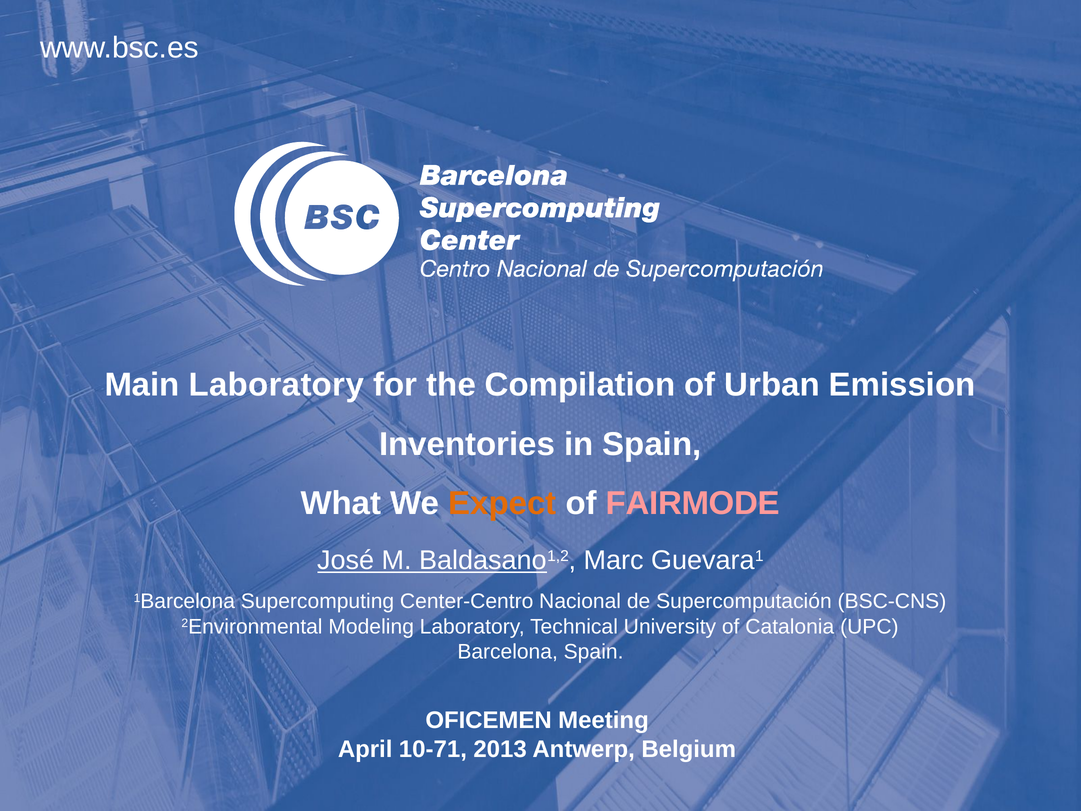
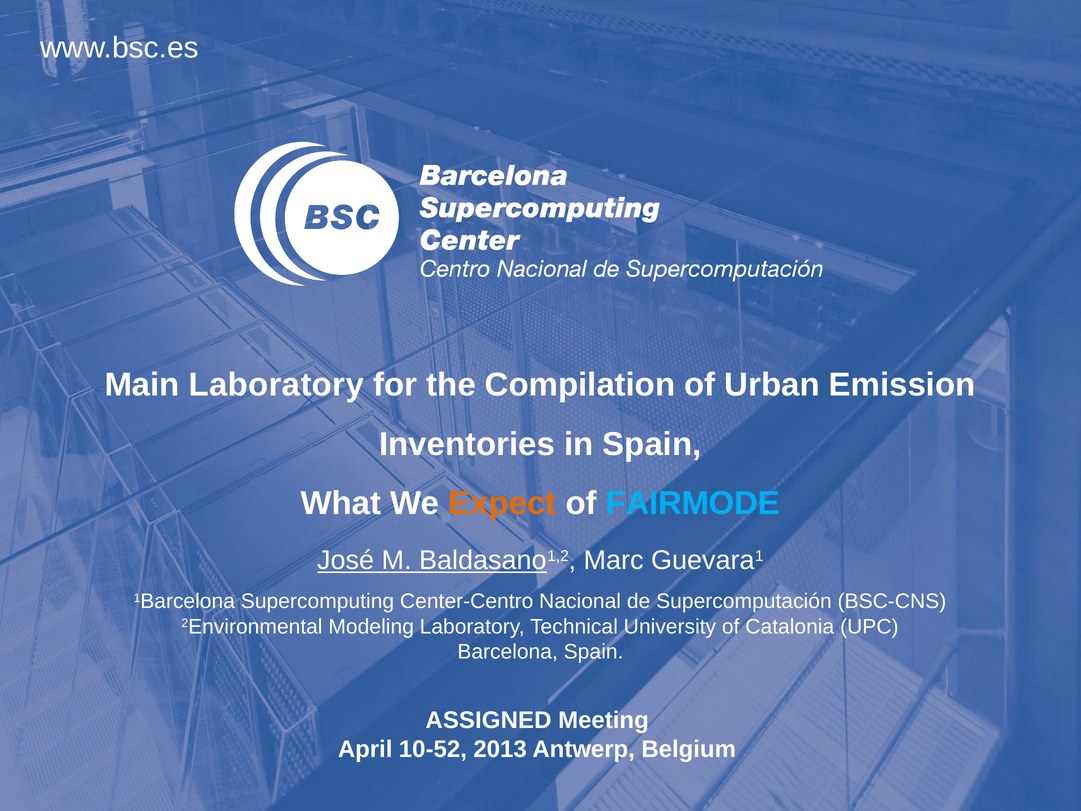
FAIRMODE colour: pink -> light blue
OFICEMEN: OFICEMEN -> ASSIGNED
10-71: 10-71 -> 10-52
